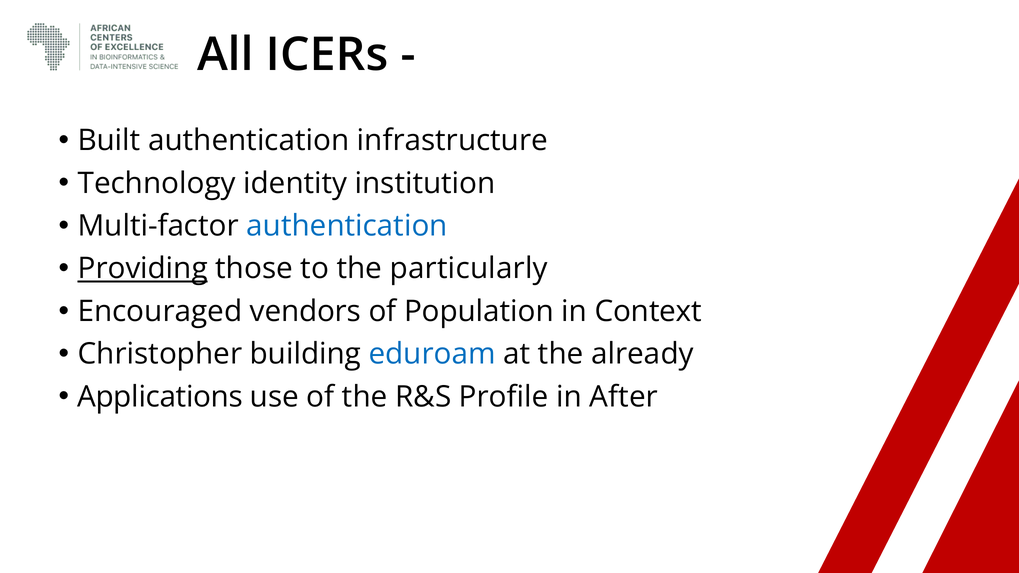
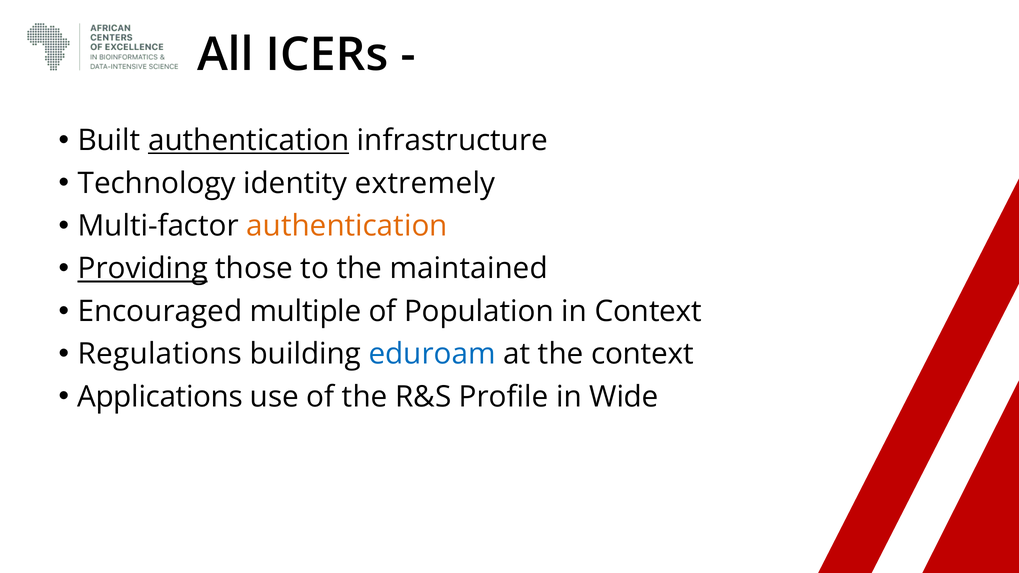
authentication at (249, 141) underline: none -> present
institution: institution -> extremely
authentication at (347, 226) colour: blue -> orange
particularly: particularly -> maintained
vendors: vendors -> multiple
Christopher: Christopher -> Regulations
the already: already -> context
After: After -> Wide
